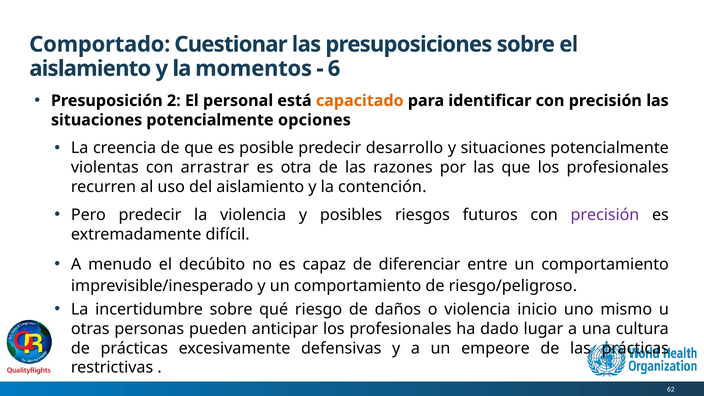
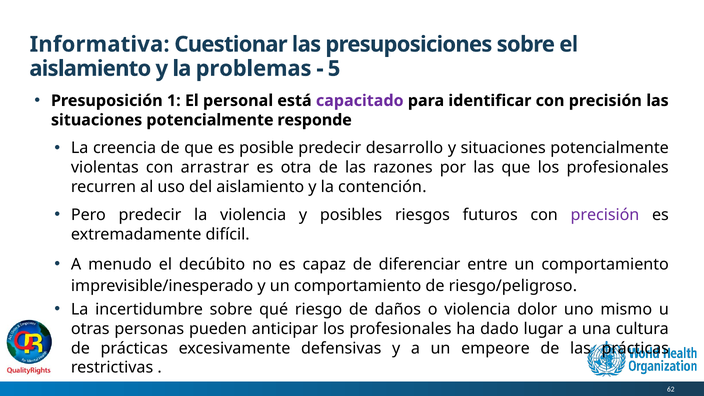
Comportado: Comportado -> Informativa
momentos: momentos -> problemas
6: 6 -> 5
2: 2 -> 1
capacitado colour: orange -> purple
opciones: opciones -> responde
inicio: inicio -> dolor
